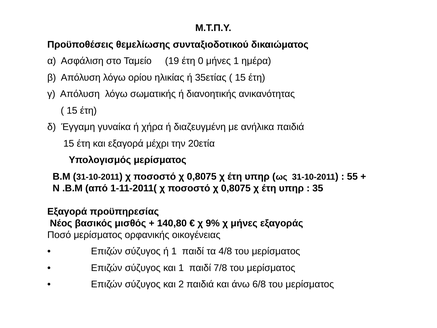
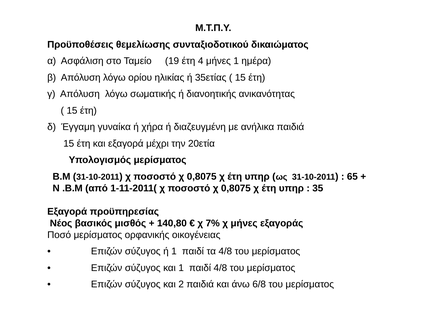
0: 0 -> 4
55: 55 -> 65
9%: 9% -> 7%
παιδί 7/8: 7/8 -> 4/8
